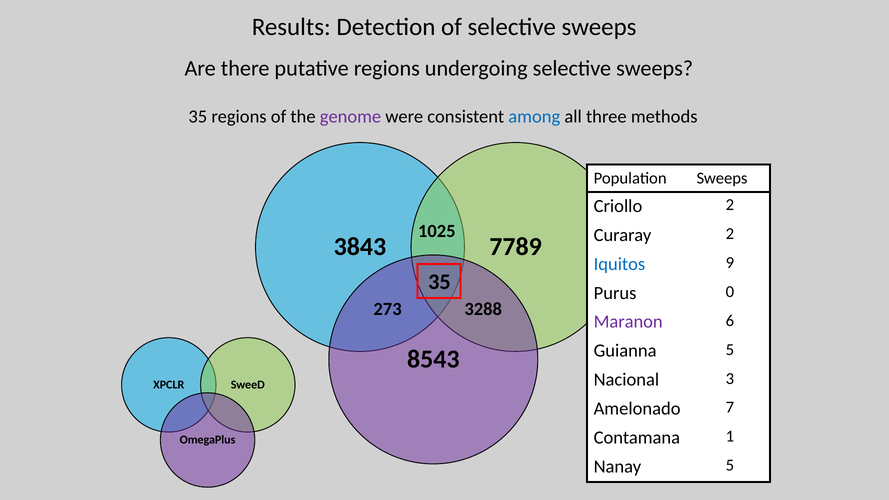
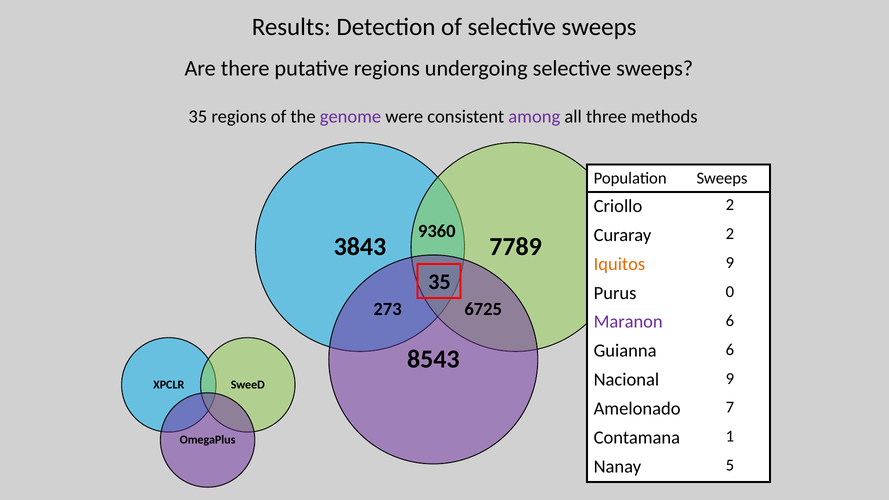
among colour: blue -> purple
1025: 1025 -> 9360
Iquitos colour: blue -> orange
3288: 3288 -> 6725
Guianna 5: 5 -> 6
Nacional 3: 3 -> 9
